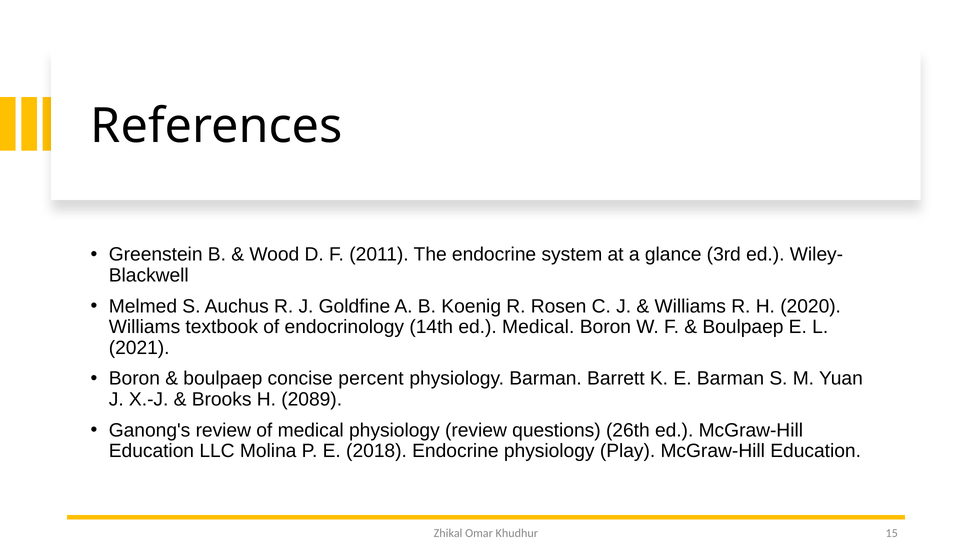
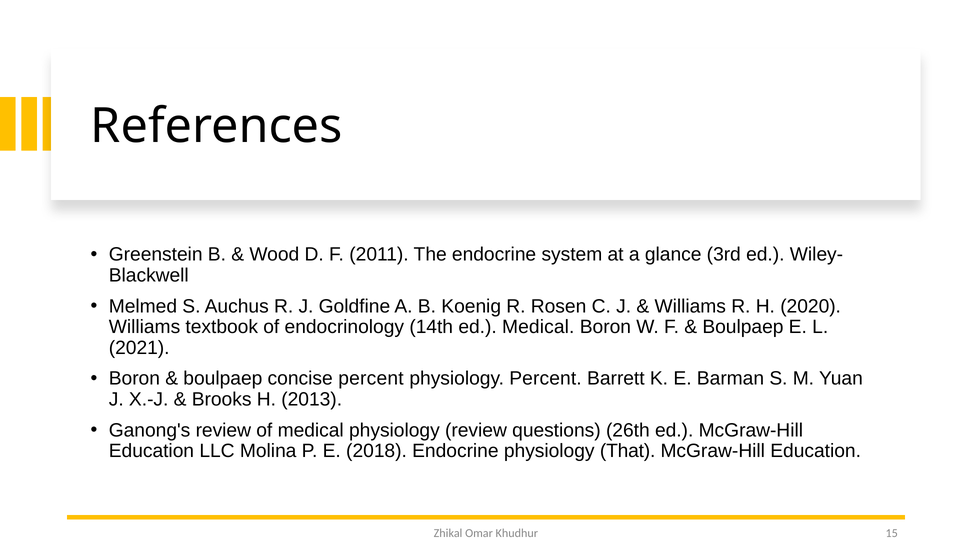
physiology Barman: Barman -> Percent
2089: 2089 -> 2013
Play: Play -> That
